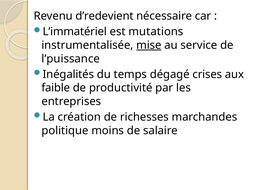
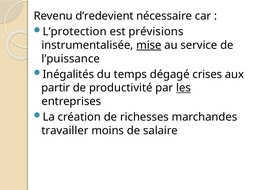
L’immatériel: L’immatériel -> L’protection
mutations: mutations -> prévisions
faible: faible -> partir
les underline: none -> present
politique: politique -> travailler
